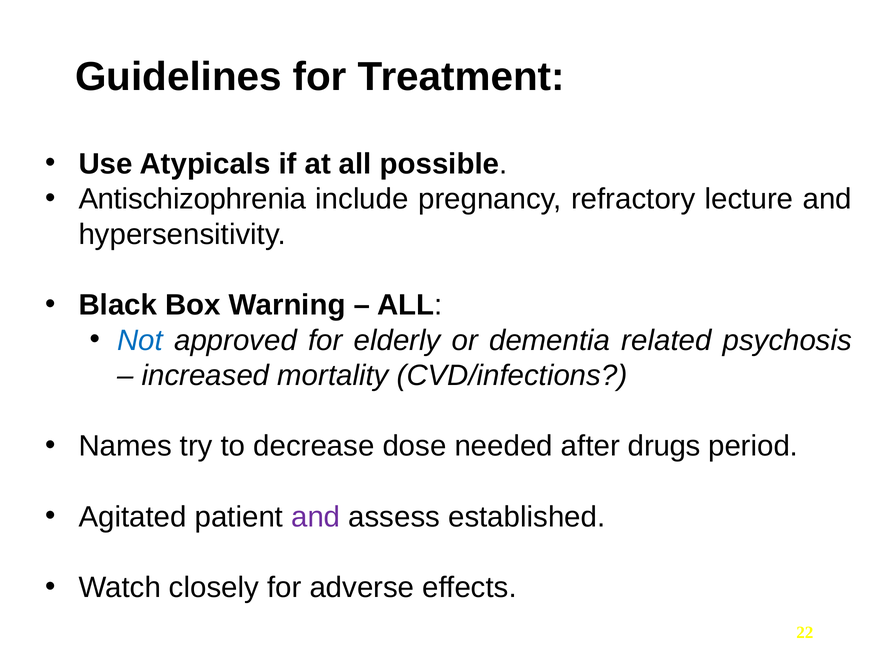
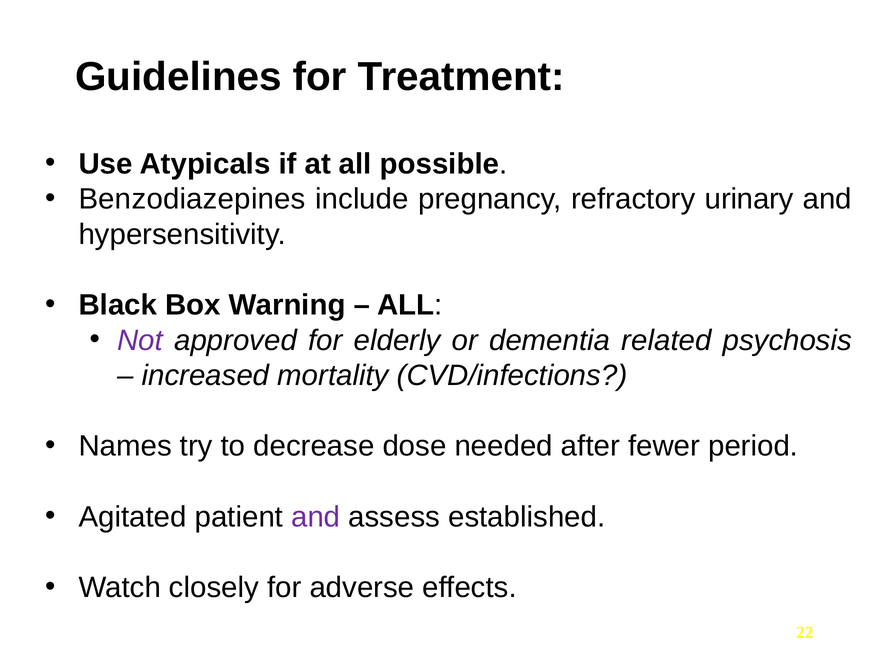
Antischizophrenia: Antischizophrenia -> Benzodiazepines
lecture: lecture -> urinary
Not colour: blue -> purple
drugs: drugs -> fewer
